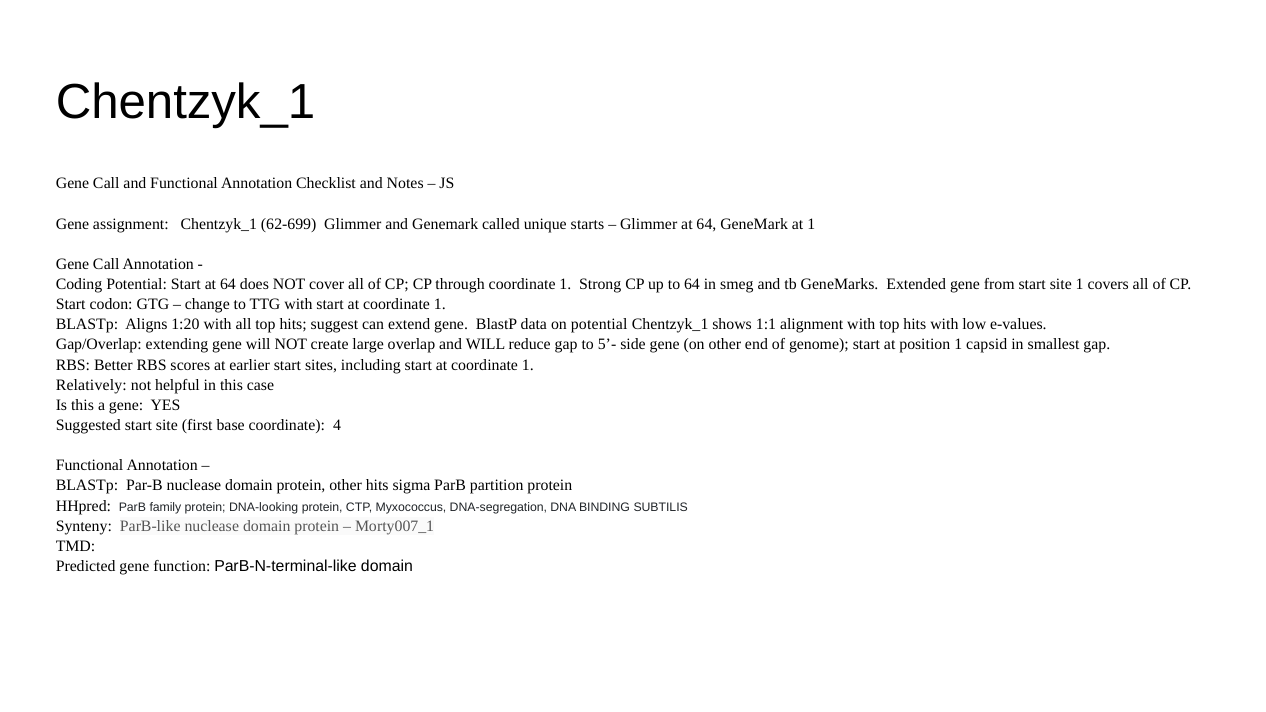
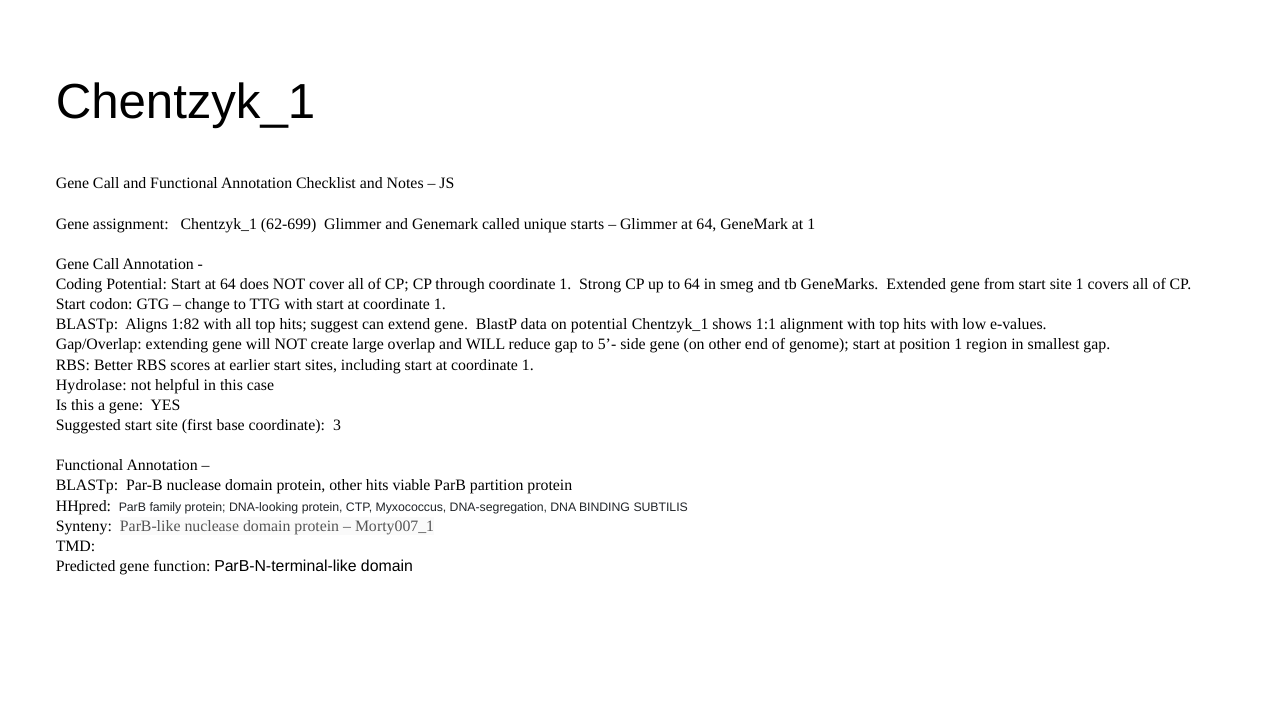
1:20: 1:20 -> 1:82
capsid: capsid -> region
Relatively: Relatively -> Hydrolase
4: 4 -> 3
sigma: sigma -> viable
